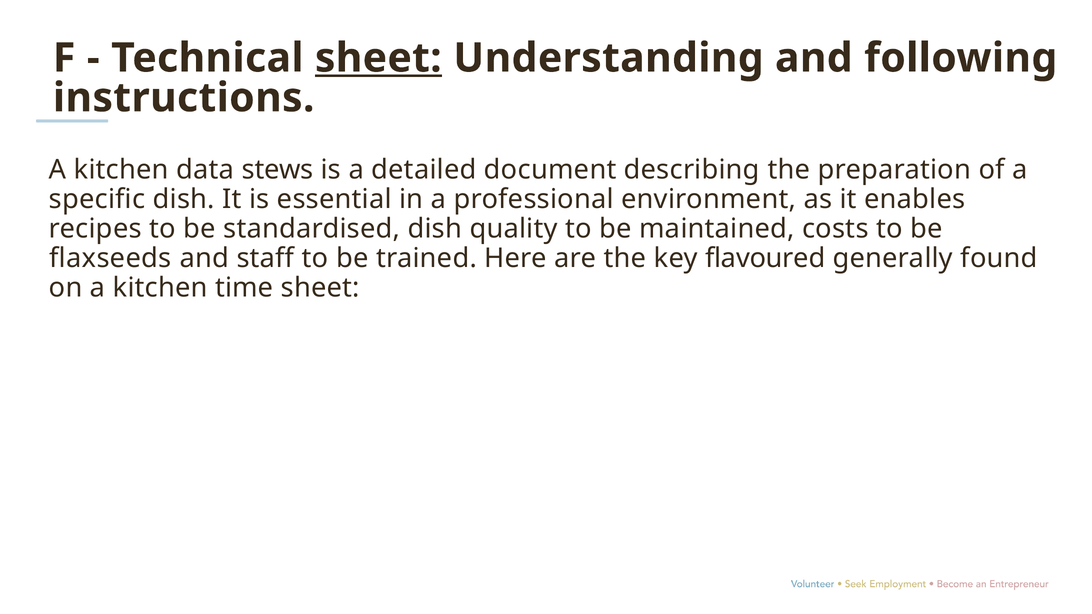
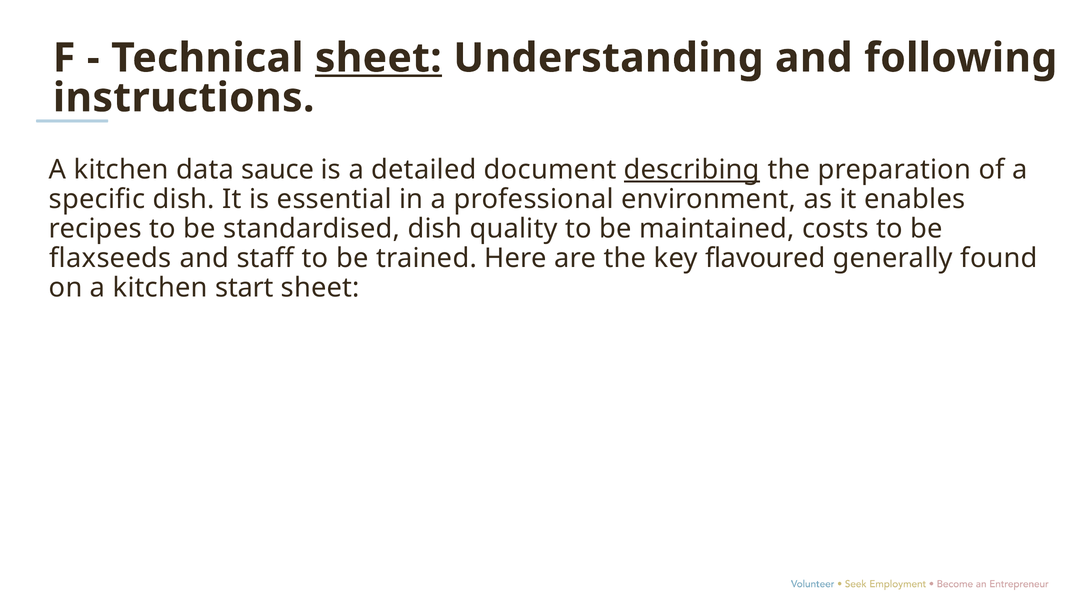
stews: stews -> sauce
describing underline: none -> present
time: time -> start
